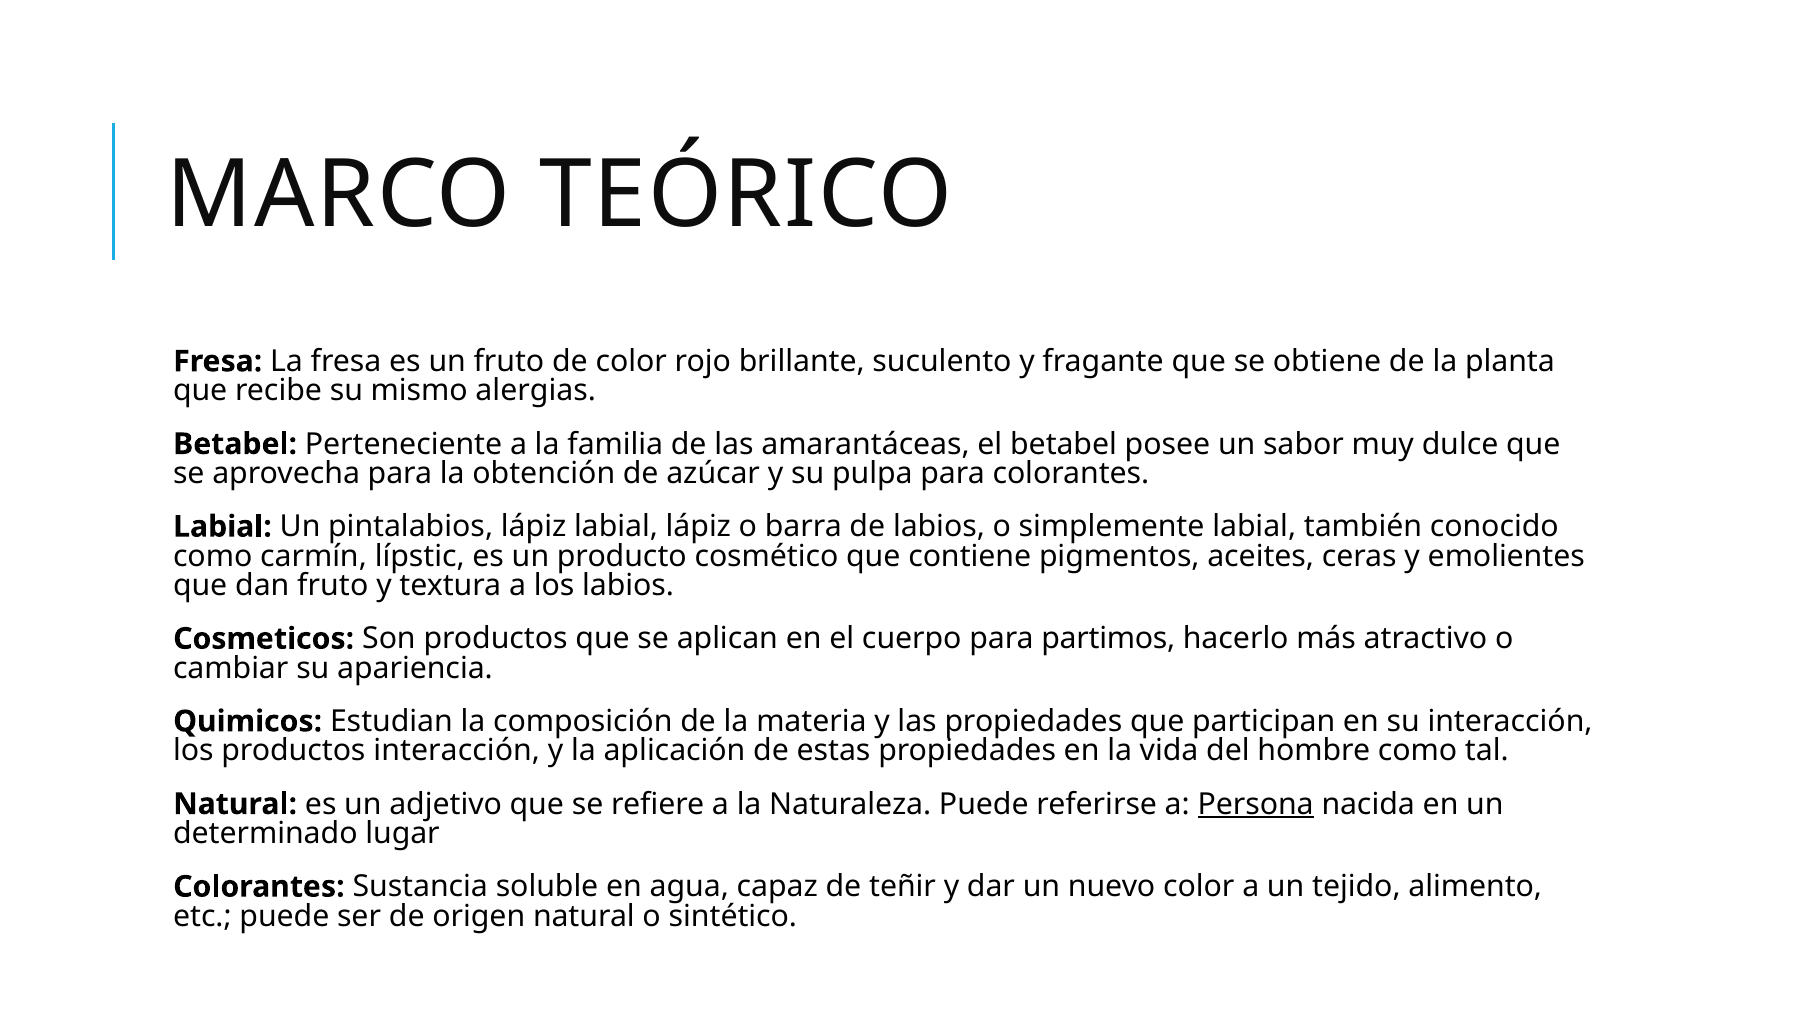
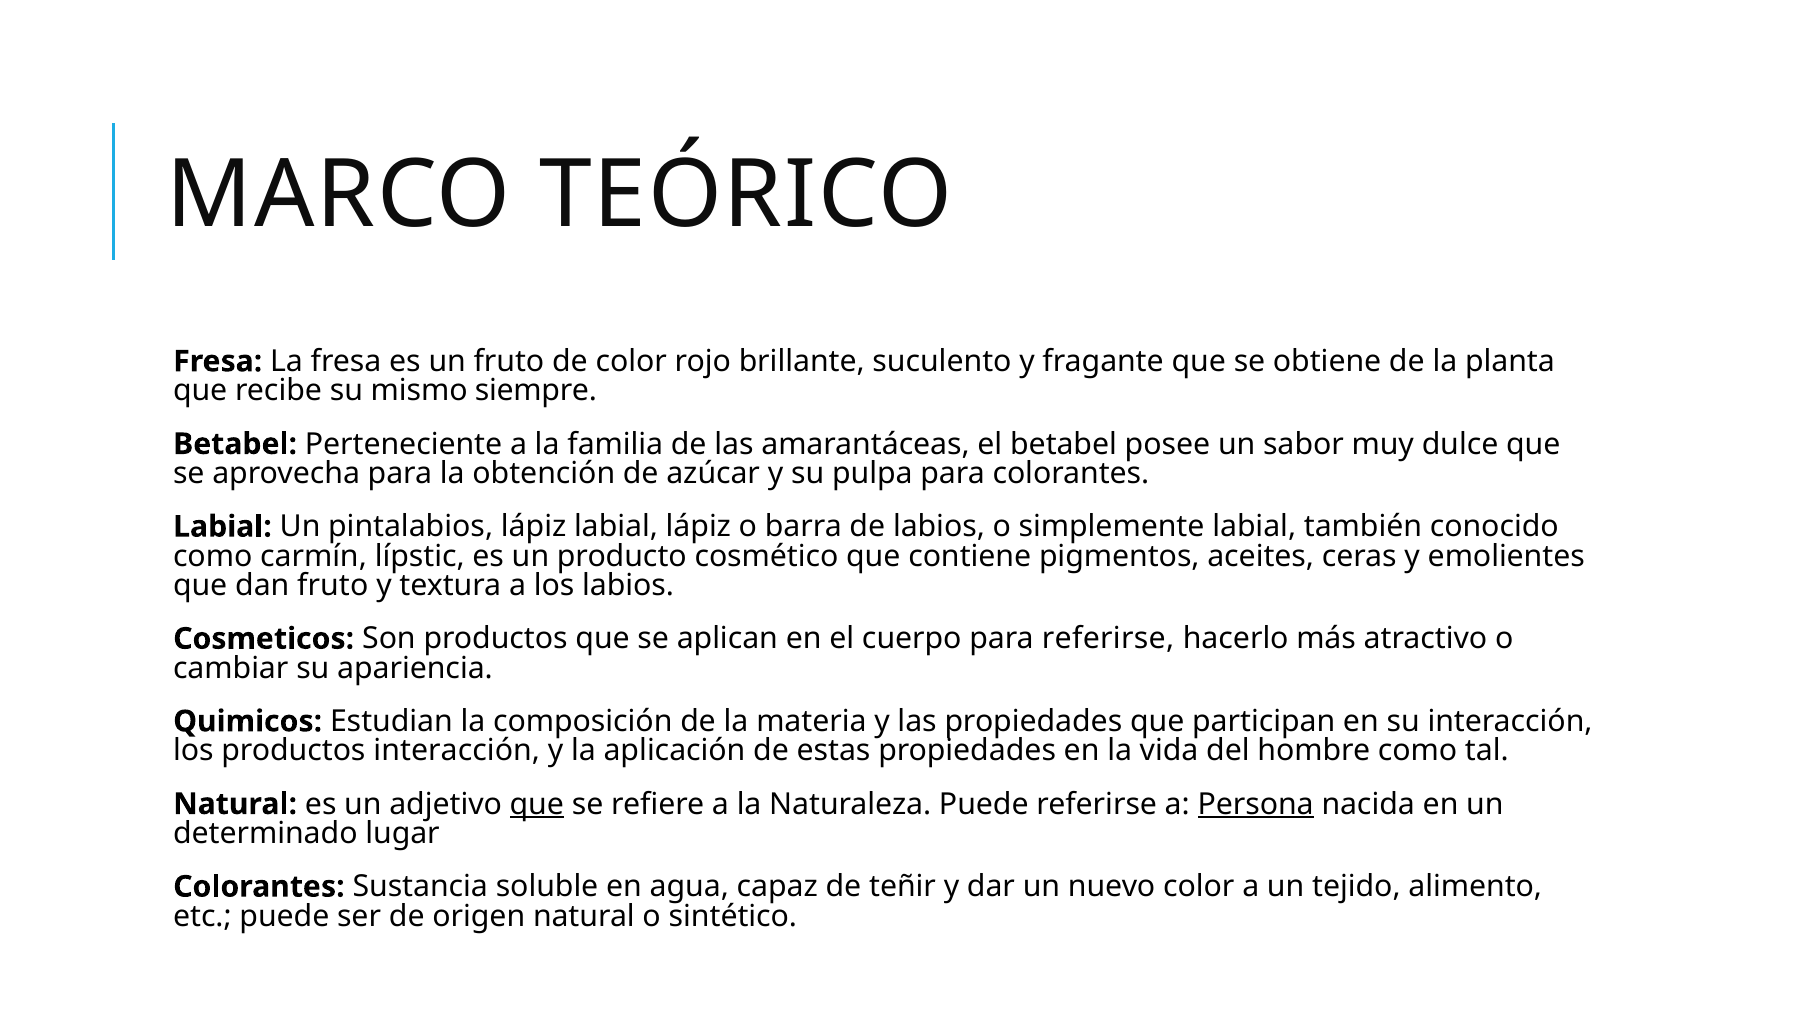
alergias: alergias -> siempre
para partimos: partimos -> referirse
que at (537, 804) underline: none -> present
